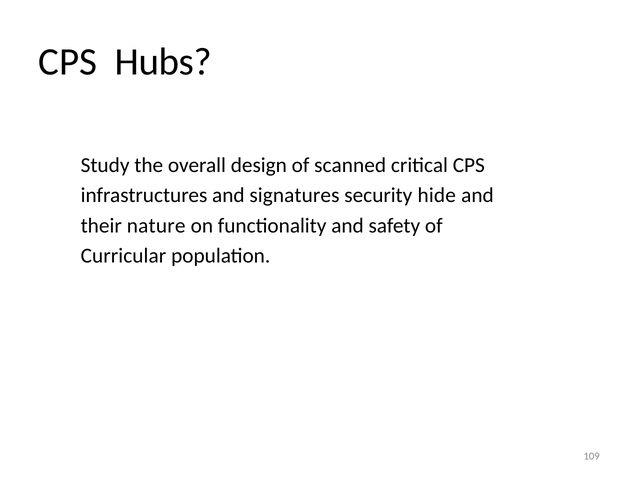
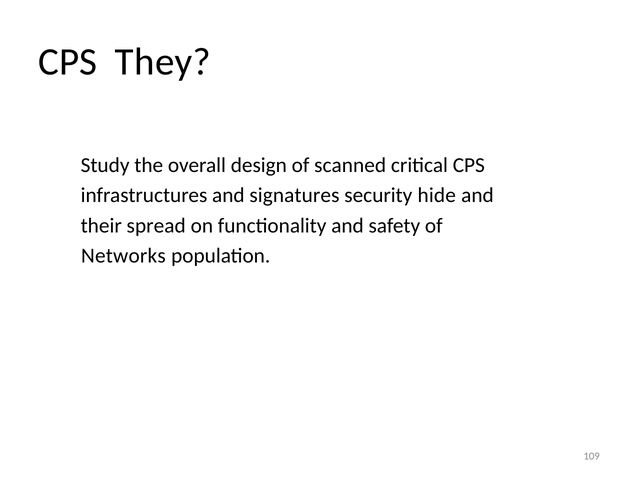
Hubs: Hubs -> They
nature: nature -> spread
Curricular: Curricular -> Networks
